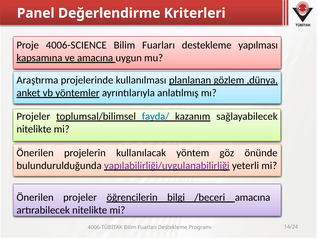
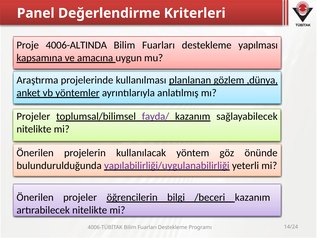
4006-SCIENCE: 4006-SCIENCE -> 4006-ALTINDA
fayda/ colour: blue -> purple
/beceri amacına: amacına -> kazanım
